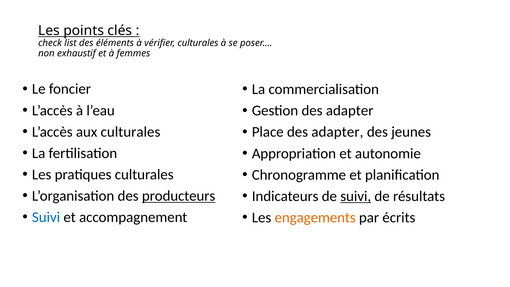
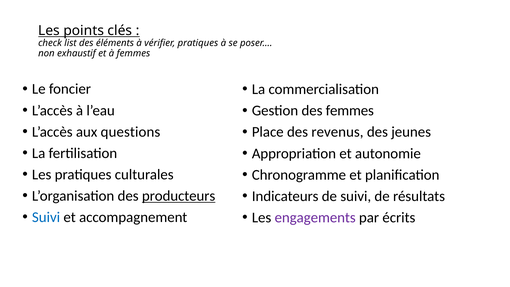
vérifier culturales: culturales -> pratiques
Gestion des adapter: adapter -> femmes
aux culturales: culturales -> questions
Place des adapter: adapter -> revenus
suivi at (356, 196) underline: present -> none
engagements colour: orange -> purple
